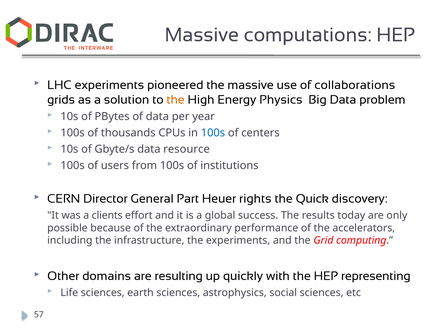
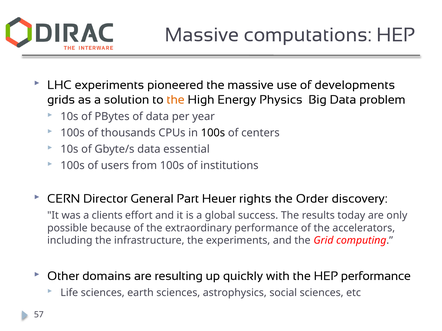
collaborations: collaborations -> developments
100s at (213, 133) colour: blue -> black
resource: resource -> essential
Quick: Quick -> Order
HEP representing: representing -> performance
